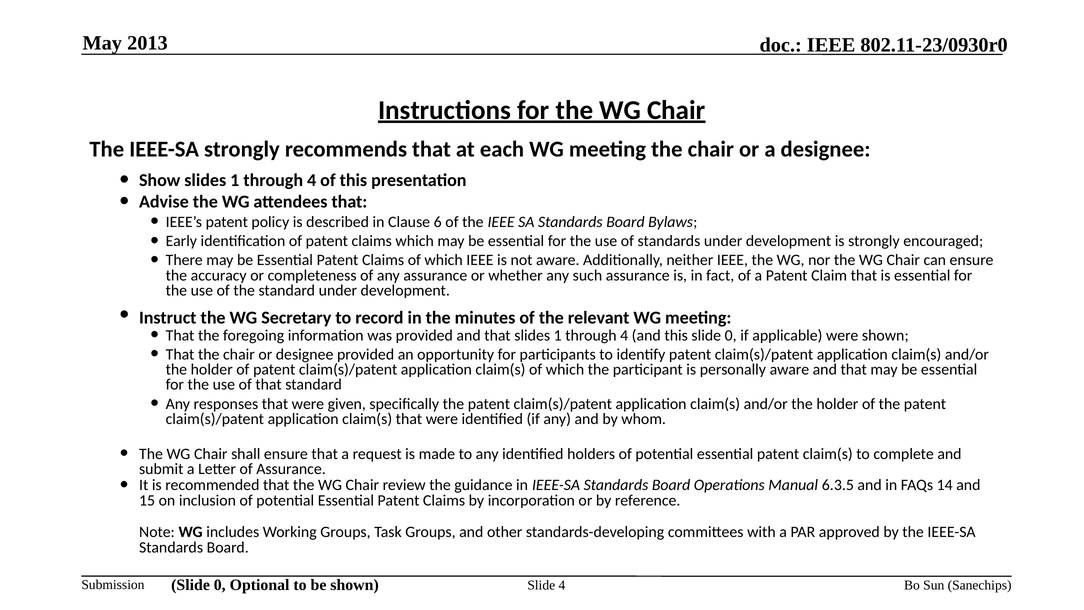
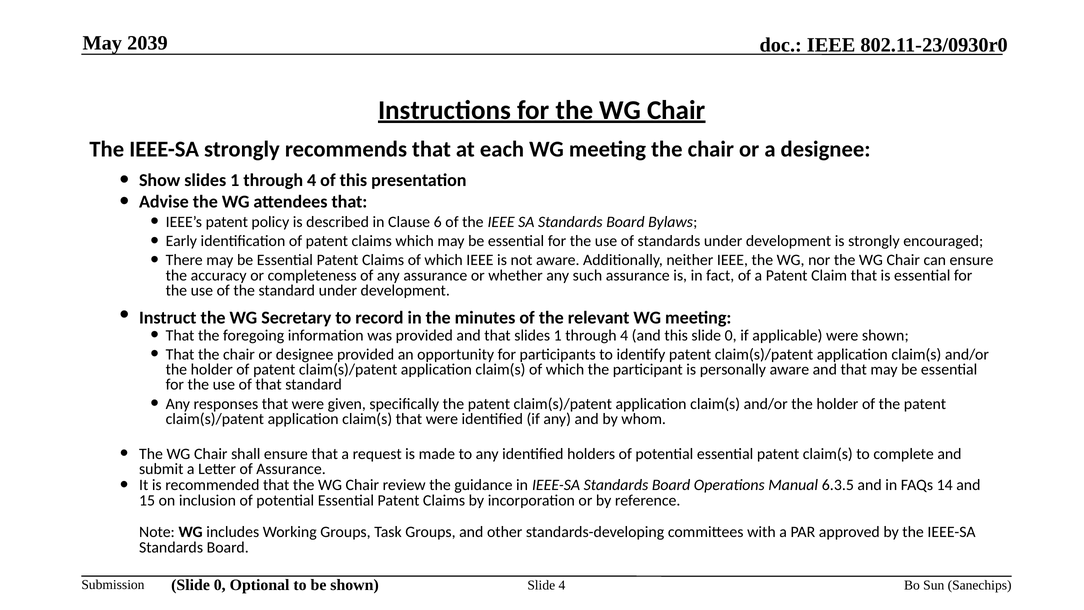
2013: 2013 -> 2039
